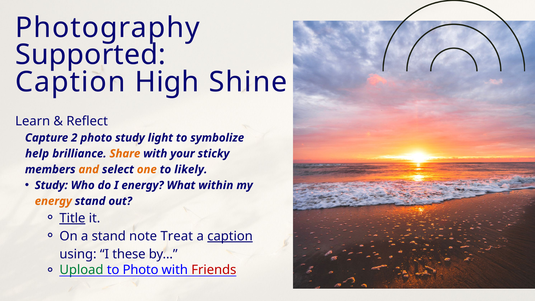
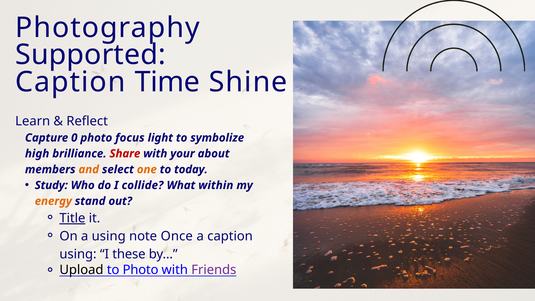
High: High -> Time
2: 2 -> 0
photo study: study -> focus
help: help -> high
Share colour: orange -> red
sticky: sticky -> about
likely: likely -> today
I energy: energy -> collide
a stand: stand -> using
Treat: Treat -> Once
caption at (230, 236) underline: present -> none
Upload colour: green -> black
Friends colour: red -> purple
